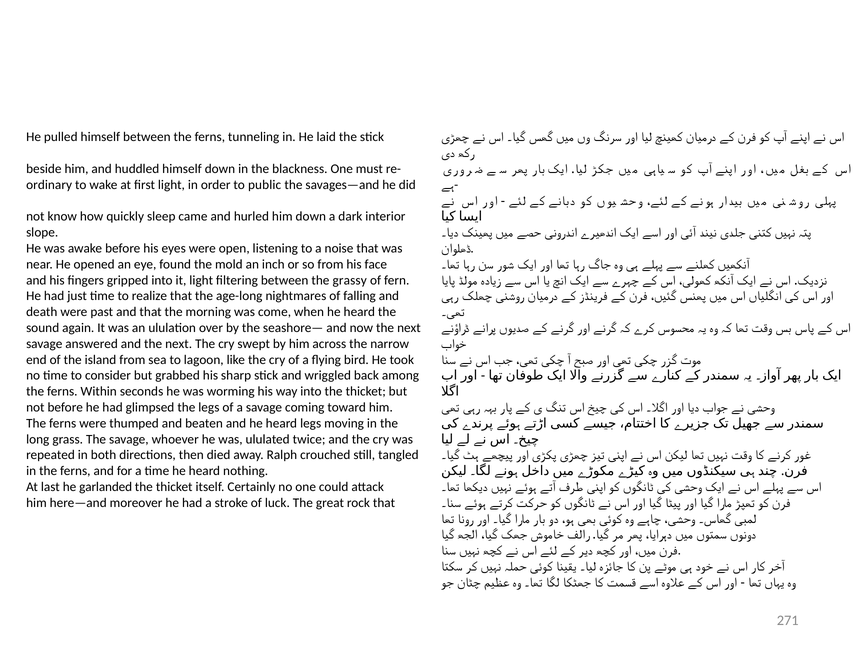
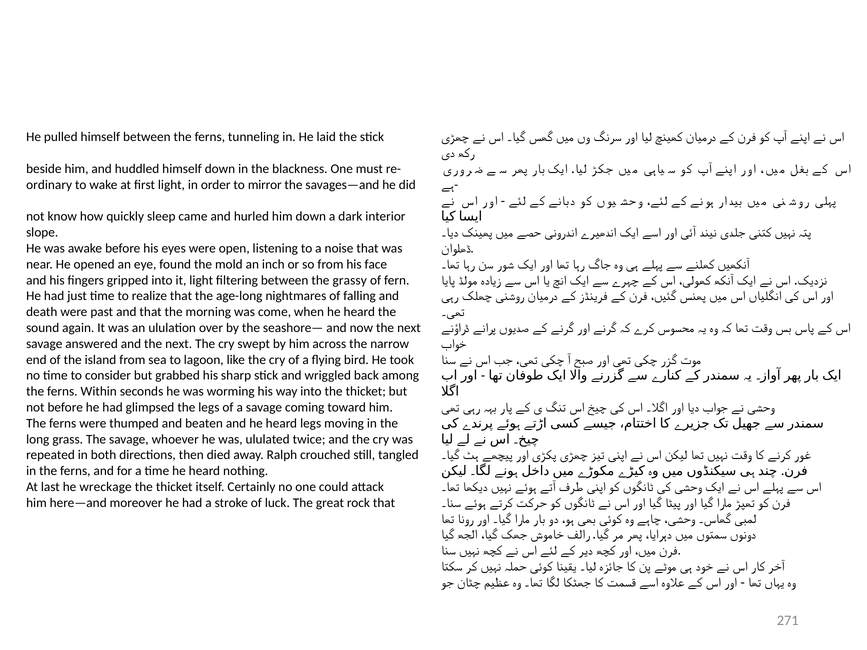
public: public -> mirror
garlanded: garlanded -> wreckage
